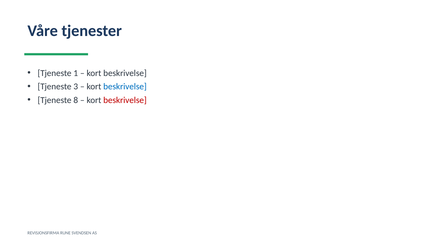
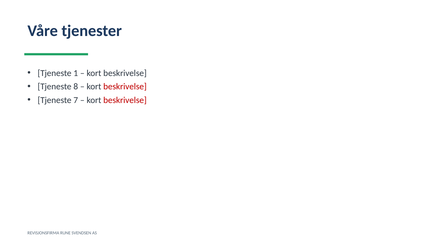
3: 3 -> 8
beskrivelse at (125, 87) colour: blue -> red
8: 8 -> 7
